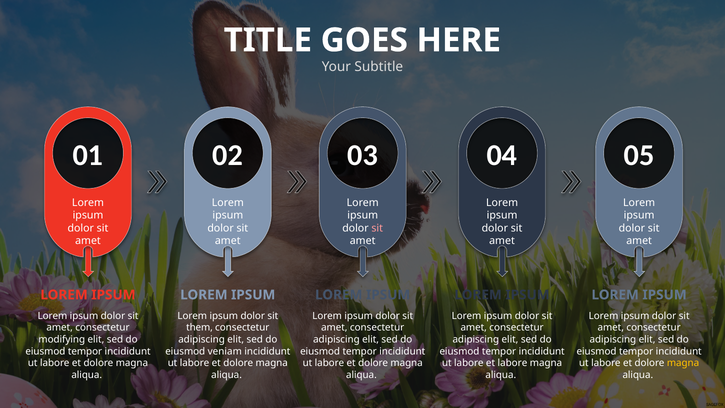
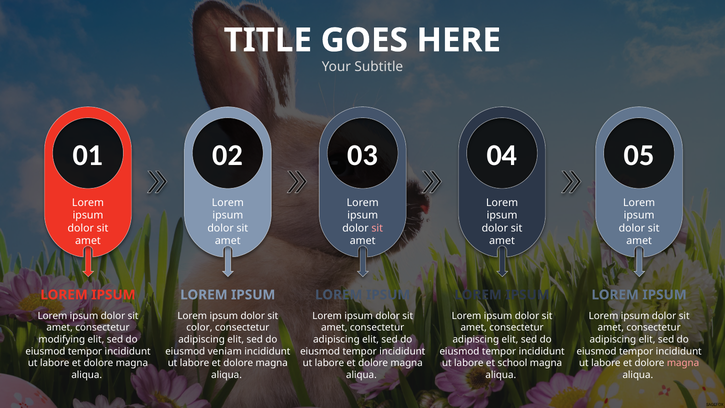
them: them -> color
et labore: labore -> school
magna at (683, 363) colour: yellow -> pink
